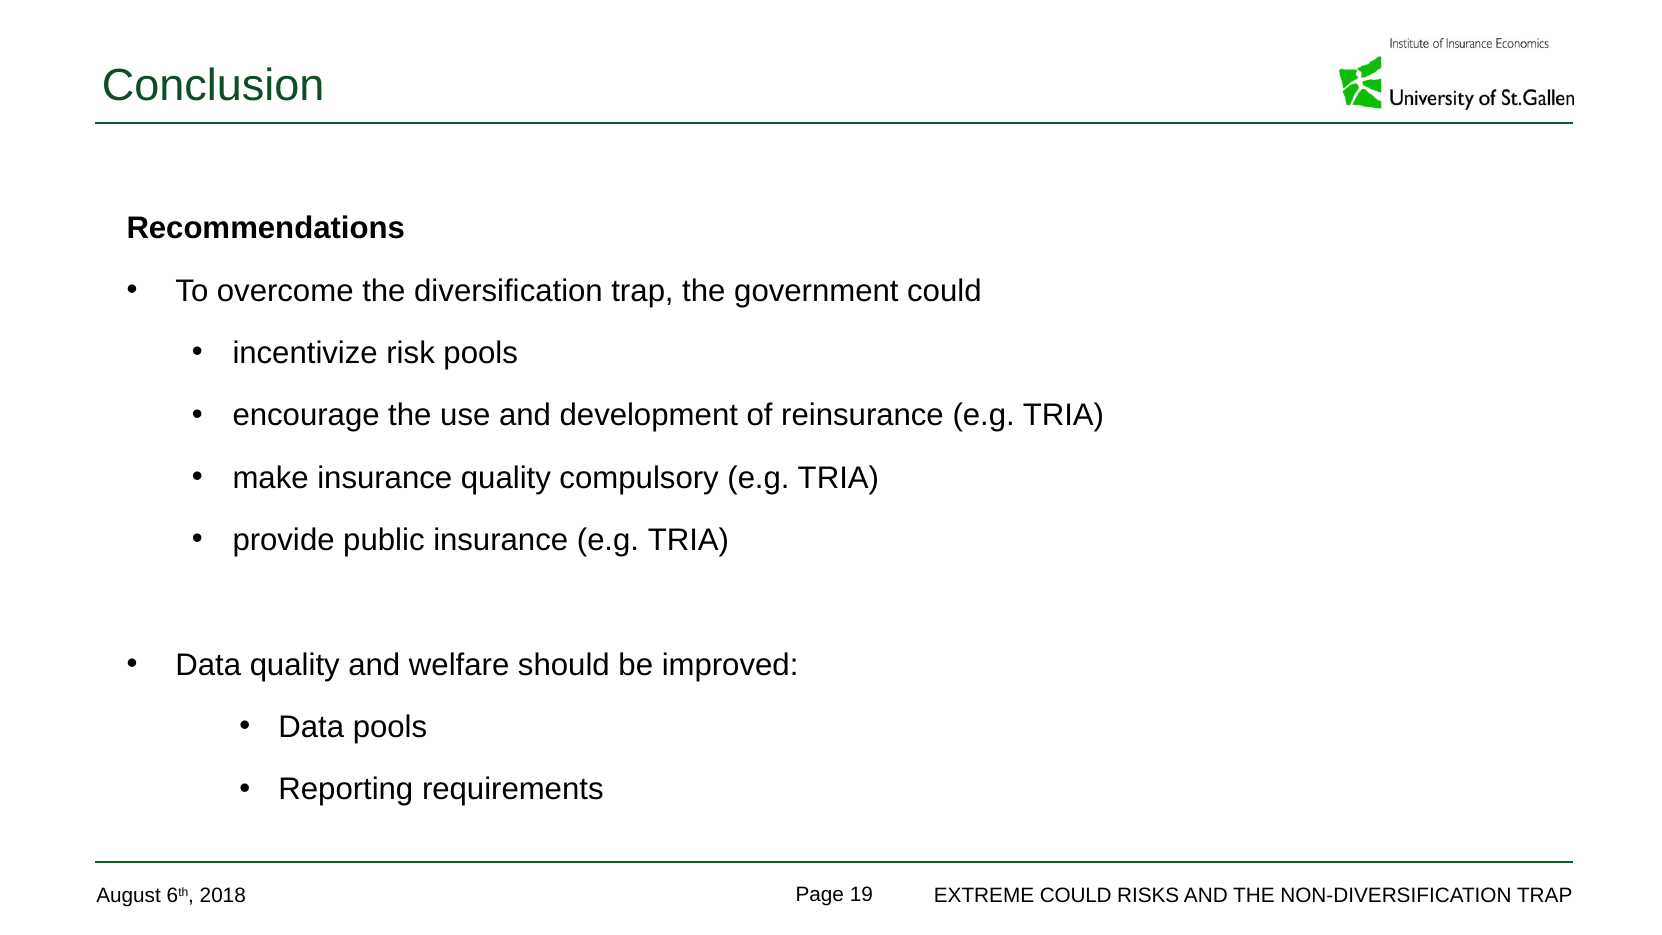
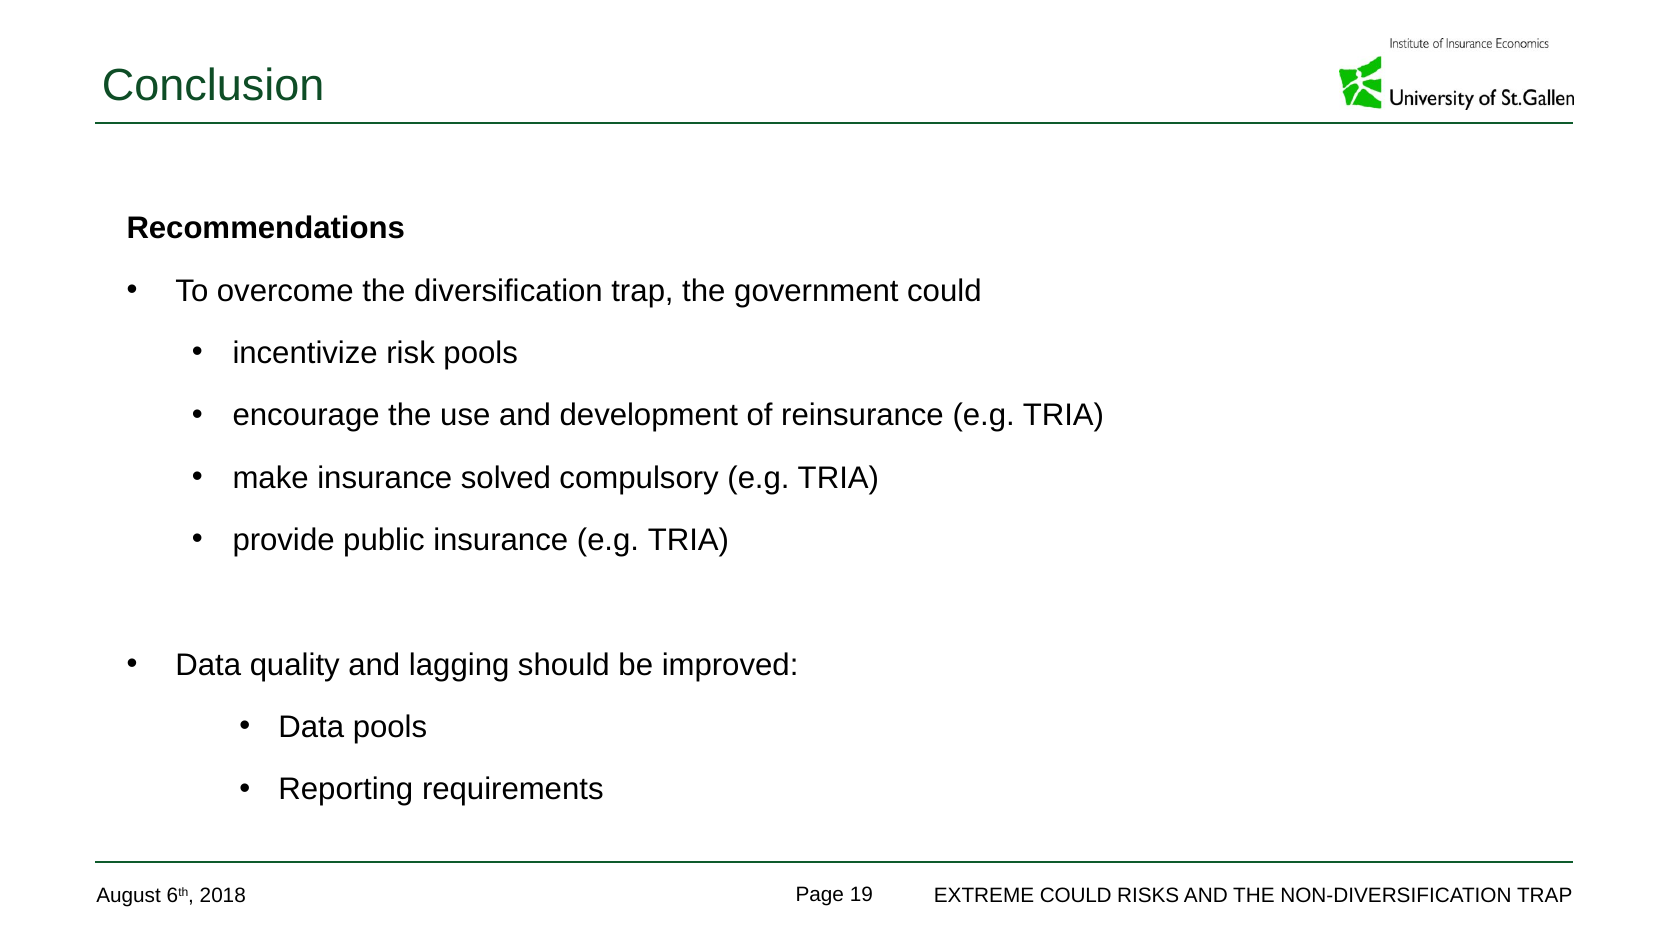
insurance quality: quality -> solved
welfare: welfare -> lagging
